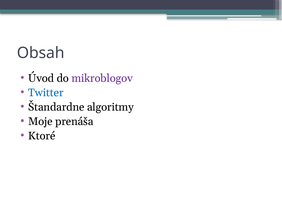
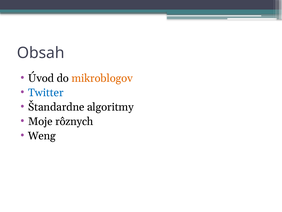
mikroblogov colour: purple -> orange
prenáša: prenáša -> rôznych
Ktoré: Ktoré -> Weng
